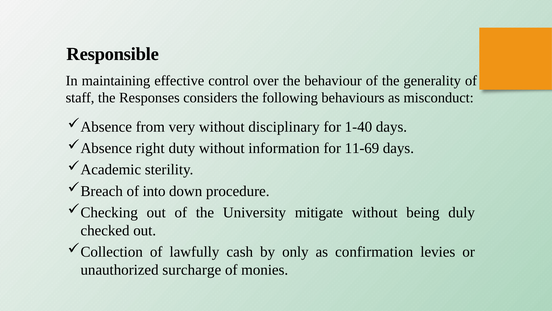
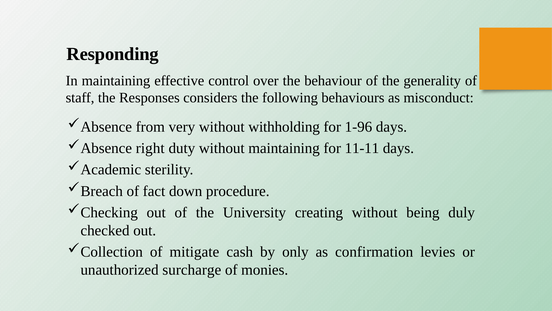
Responsible: Responsible -> Responding
disciplinary: disciplinary -> withholding
1-40: 1-40 -> 1-96
without information: information -> maintaining
11-69: 11-69 -> 11-11
into: into -> fact
mitigate: mitigate -> creating
lawfully: lawfully -> mitigate
